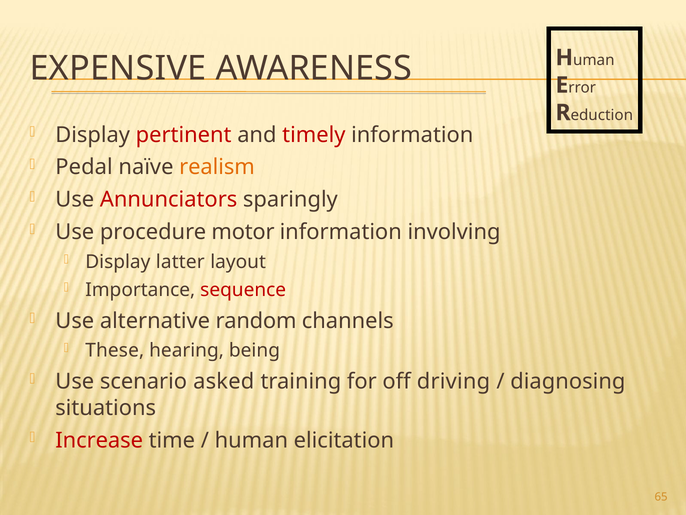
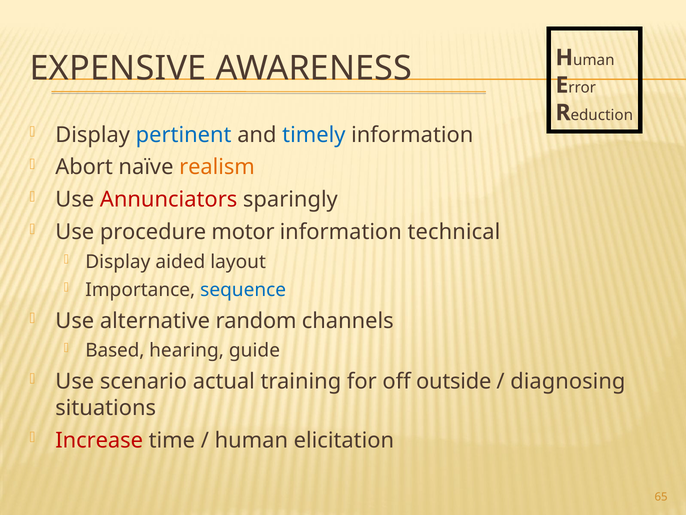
pertinent colour: red -> blue
timely colour: red -> blue
Pedal: Pedal -> Abort
involving: involving -> technical
latter: latter -> aided
sequence colour: red -> blue
These: These -> Based
being: being -> guide
asked: asked -> actual
driving: driving -> outside
